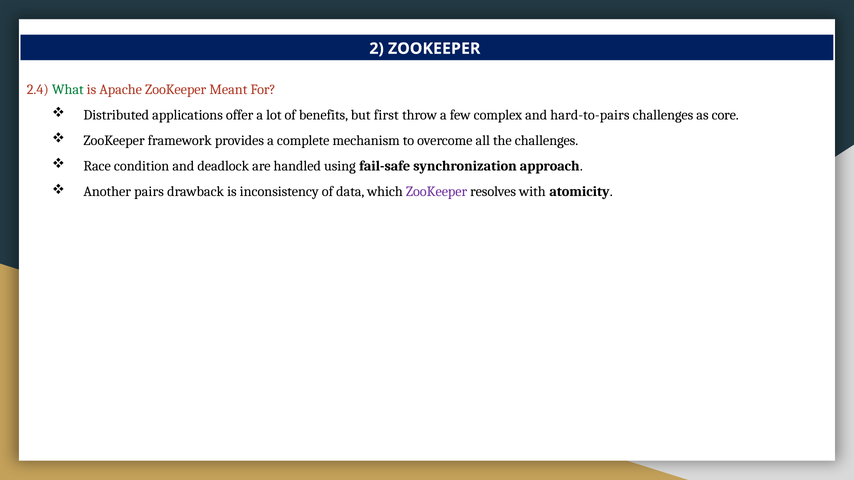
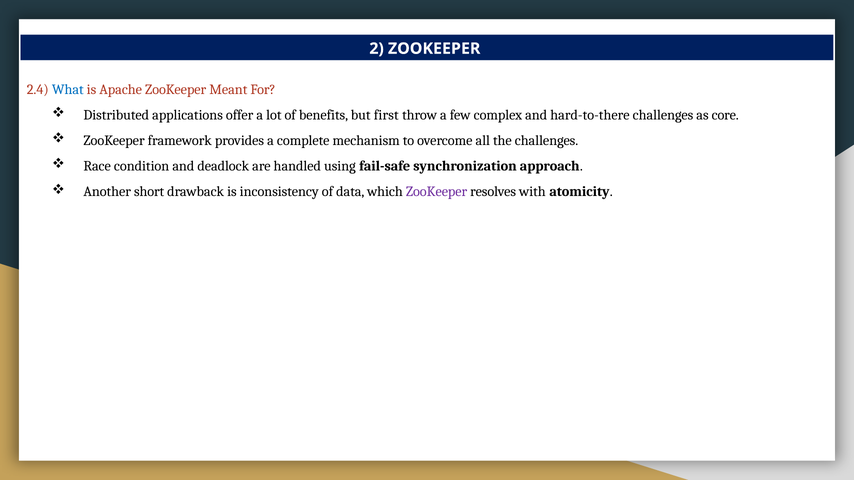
What colour: green -> blue
hard-to-pairs: hard-to-pairs -> hard-to-there
pairs: pairs -> short
